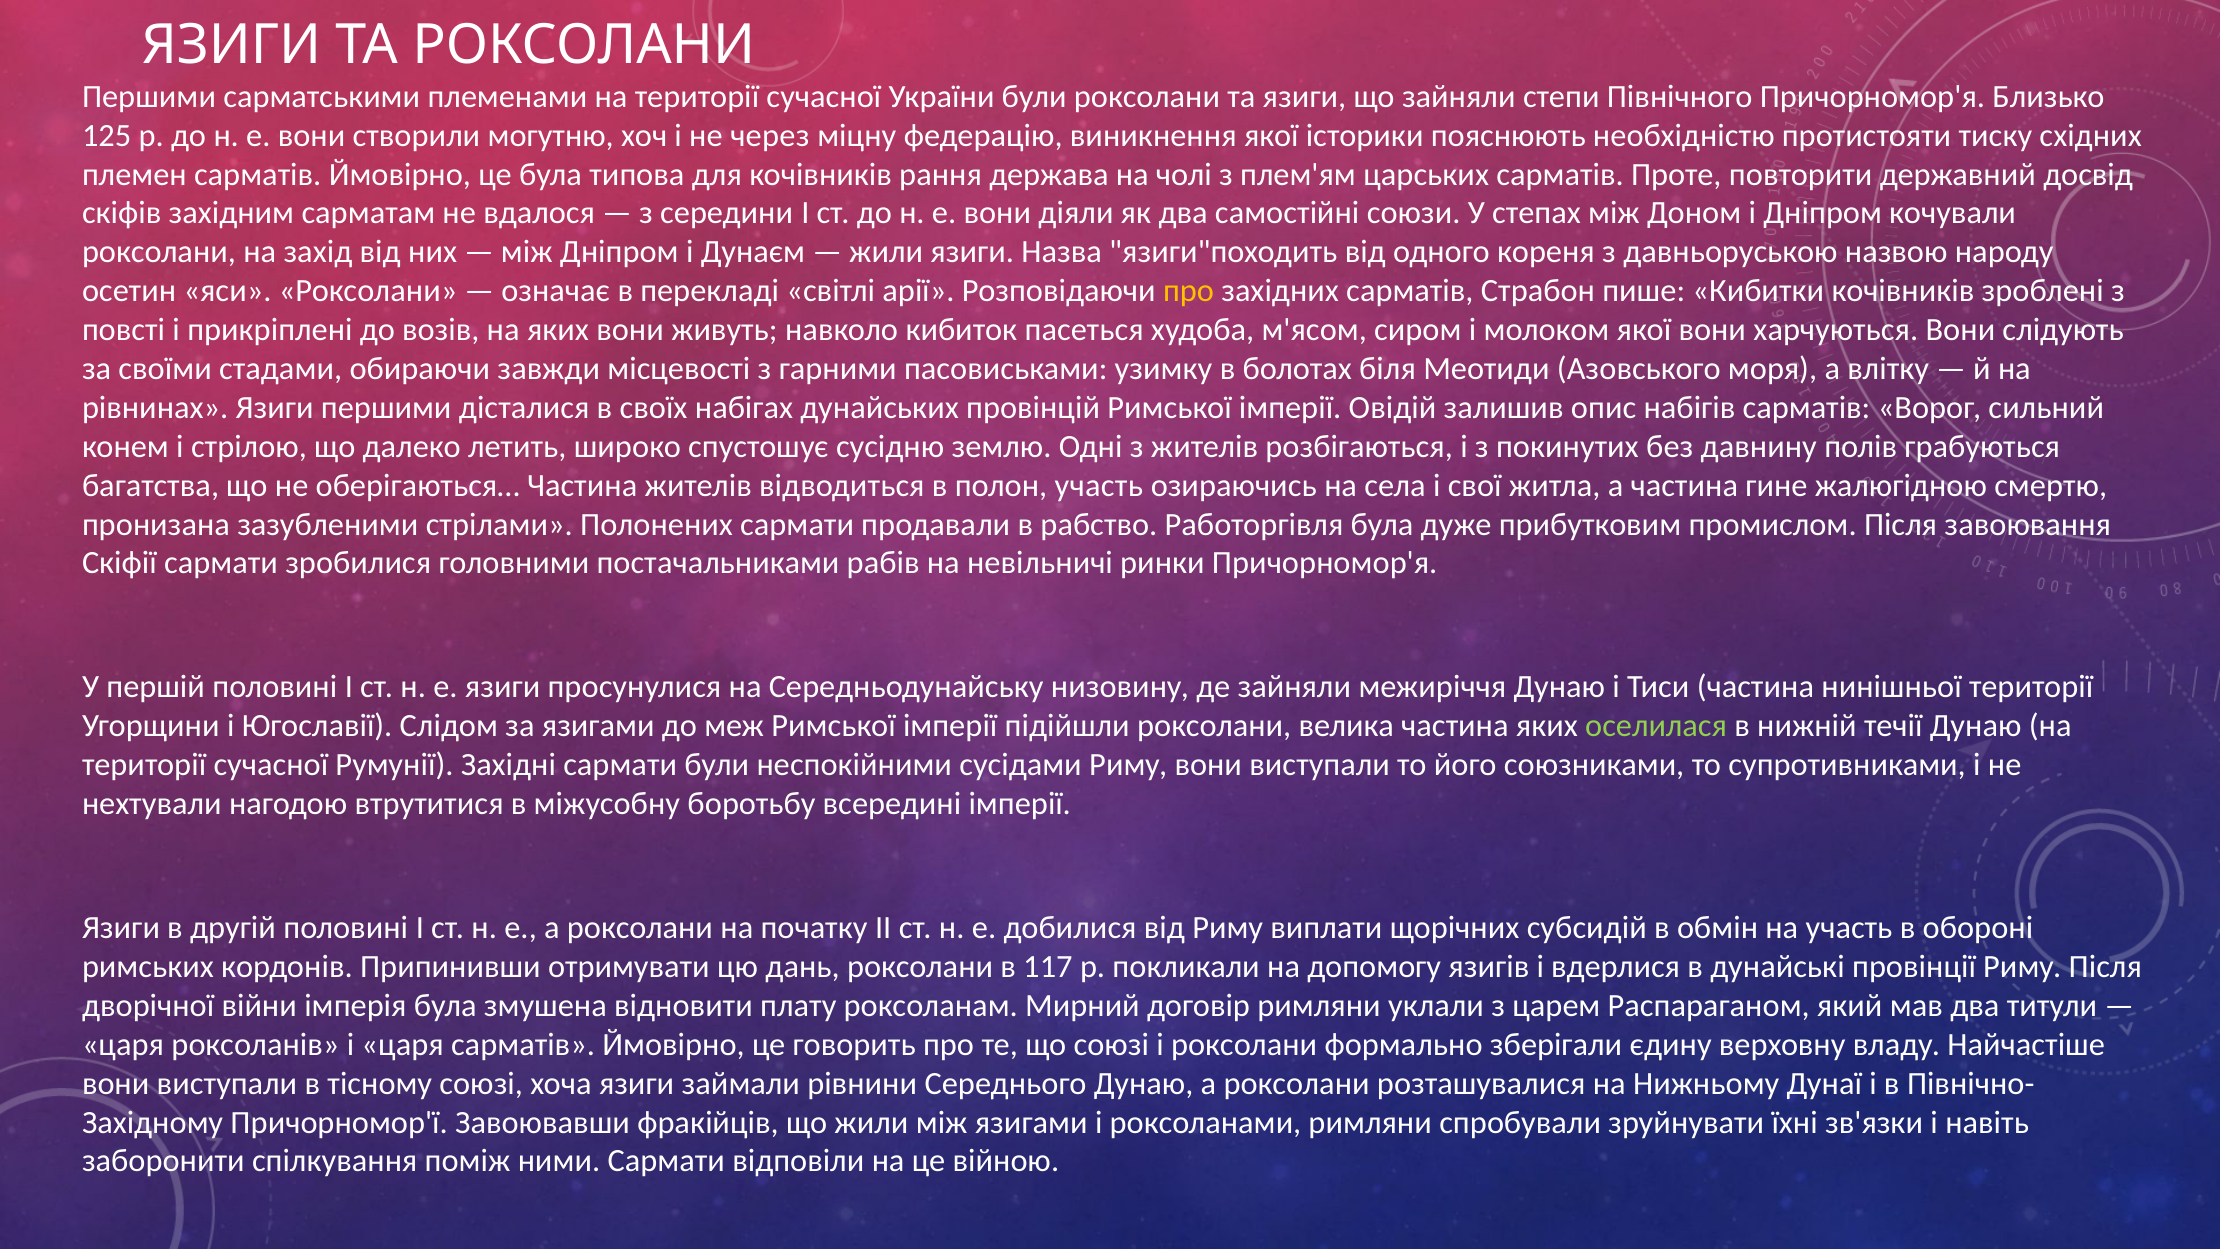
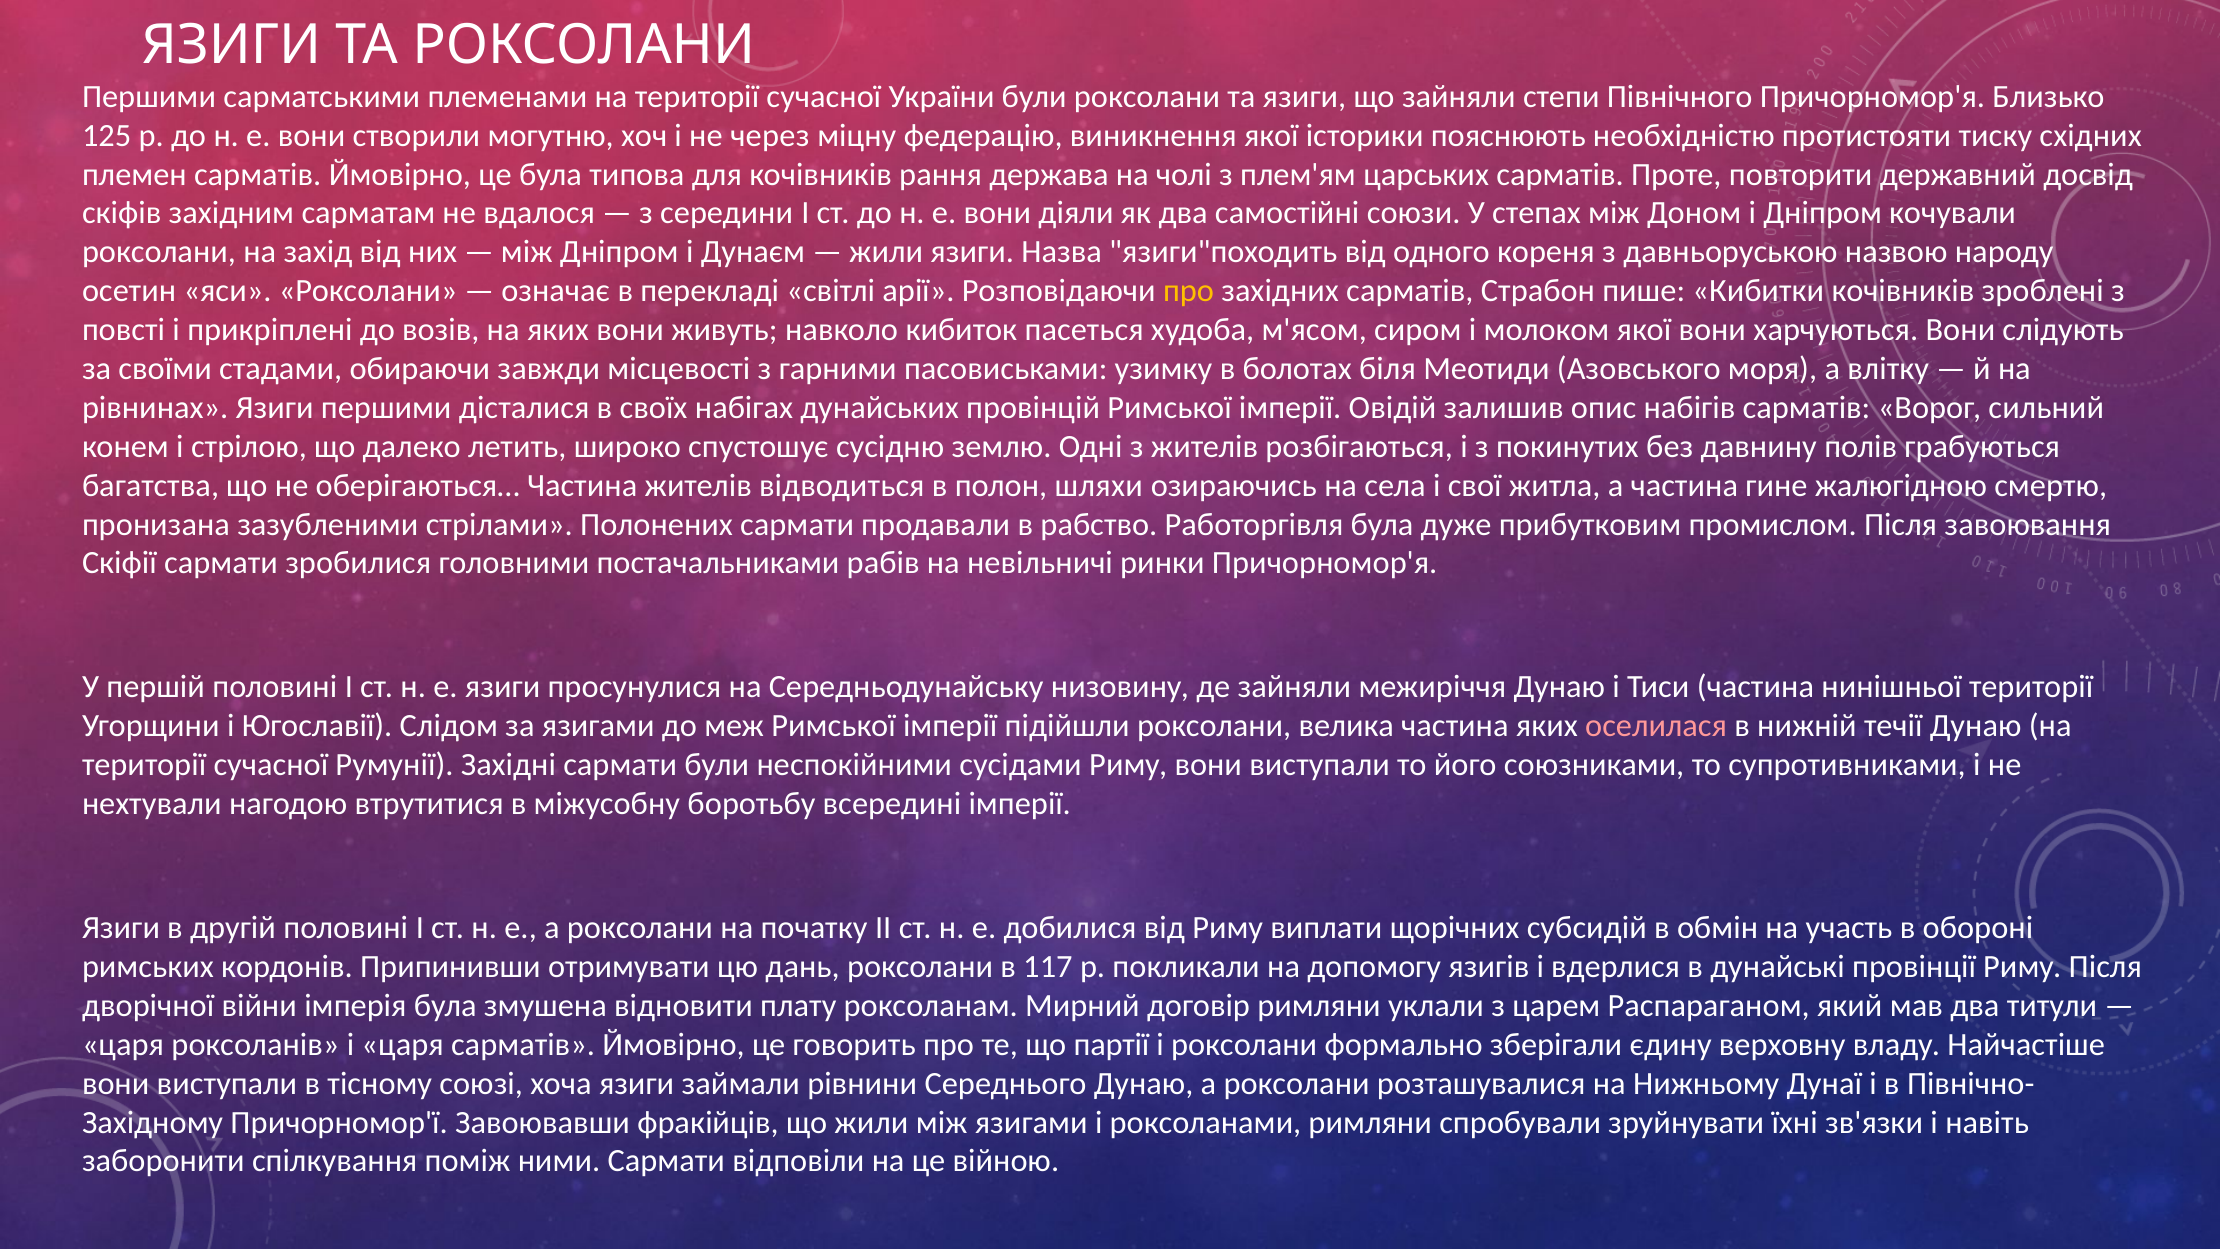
полон участь: участь -> шляхи
оселилася colour: light green -> pink
що союзі: союзі -> партії
